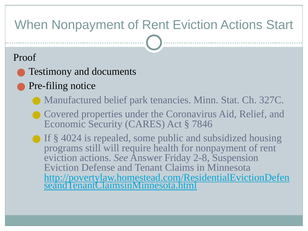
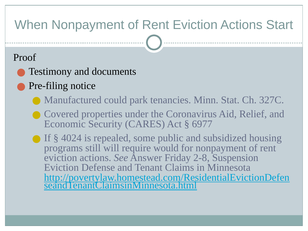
belief: belief -> could
7846: 7846 -> 6977
health: health -> would
